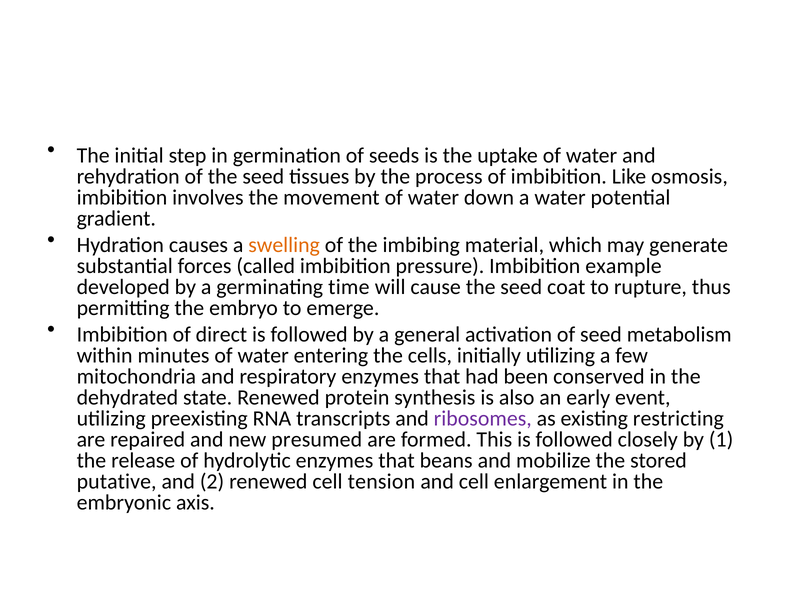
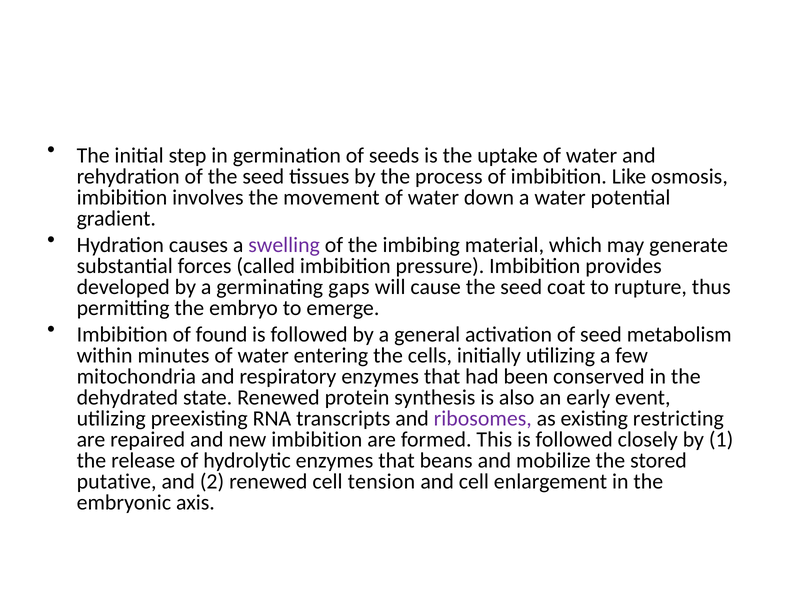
swelling colour: orange -> purple
example: example -> provides
time: time -> gaps
direct: direct -> found
new presumed: presumed -> imbibition
